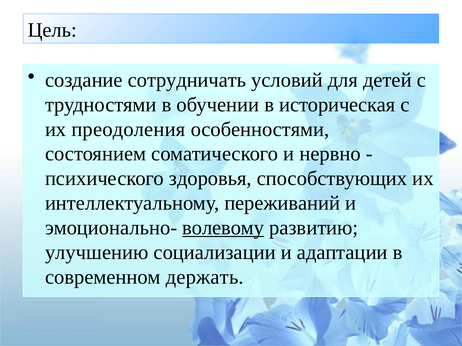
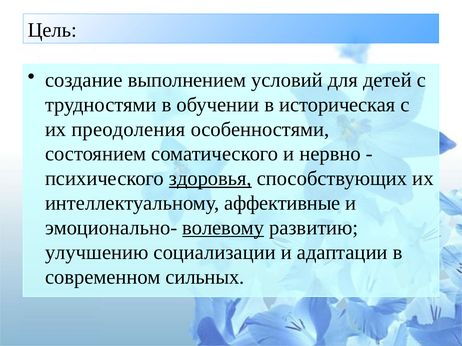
сотрудничать: сотрудничать -> выполнением
здоровья underline: none -> present
переживаний: переживаний -> аффективные
держать: держать -> сильных
